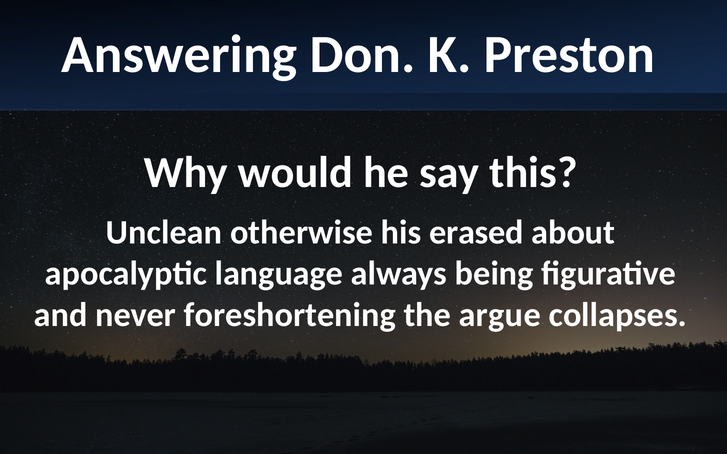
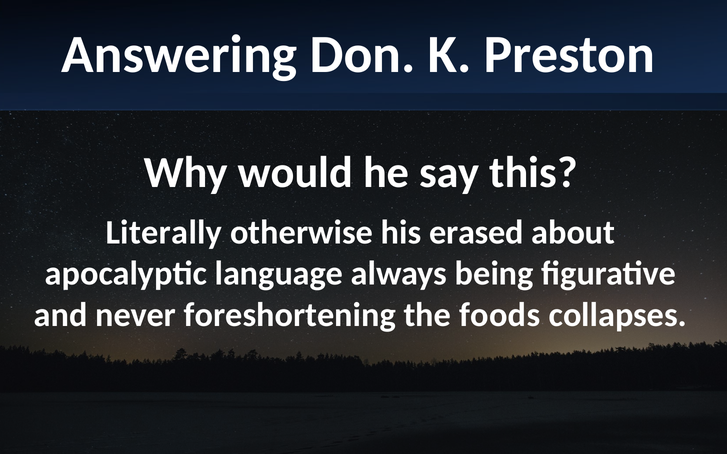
Unclean: Unclean -> Literally
argue: argue -> foods
